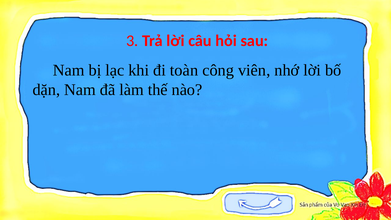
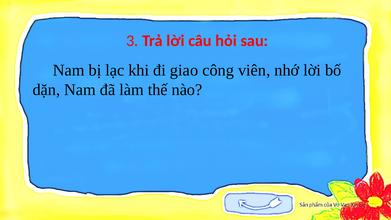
toàn: toàn -> giao
